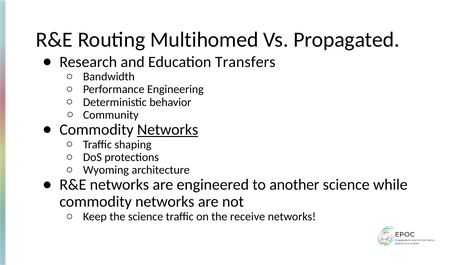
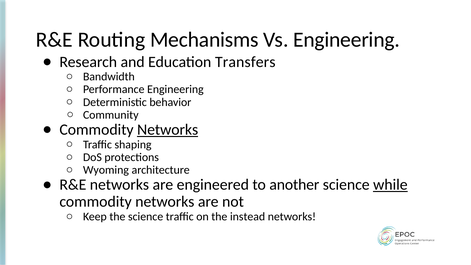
Multihomed: Multihomed -> Mechanisms
Vs Propagated: Propagated -> Engineering
while underline: none -> present
receive: receive -> instead
